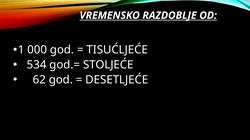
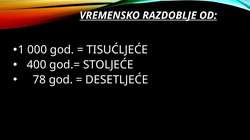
534: 534 -> 400
62: 62 -> 78
